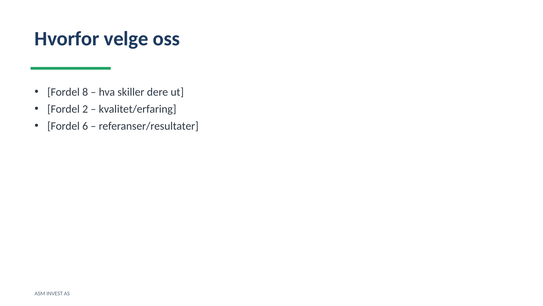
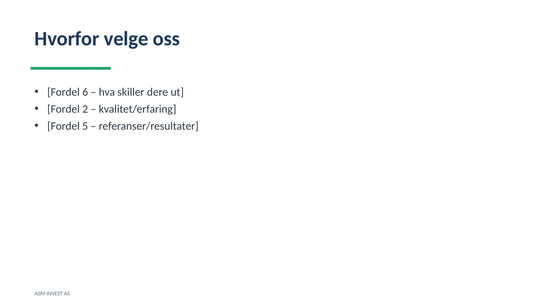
8: 8 -> 6
6: 6 -> 5
